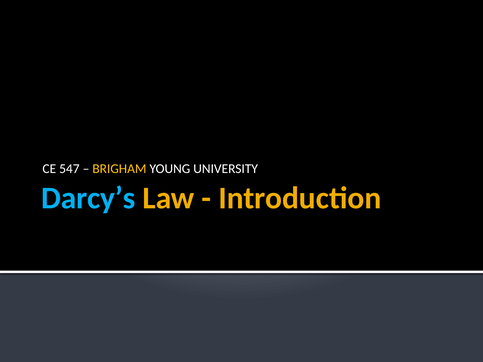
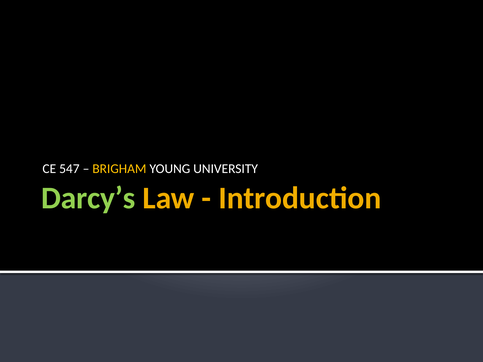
Darcy’s colour: light blue -> light green
